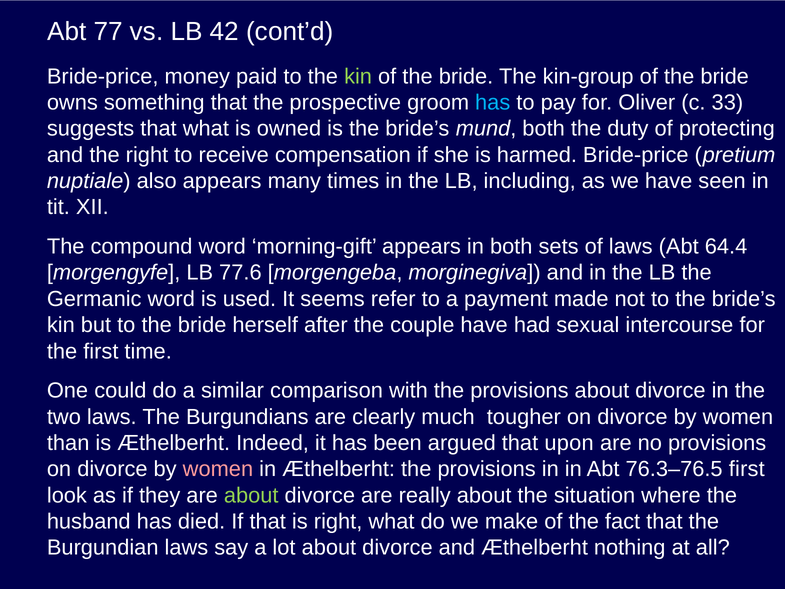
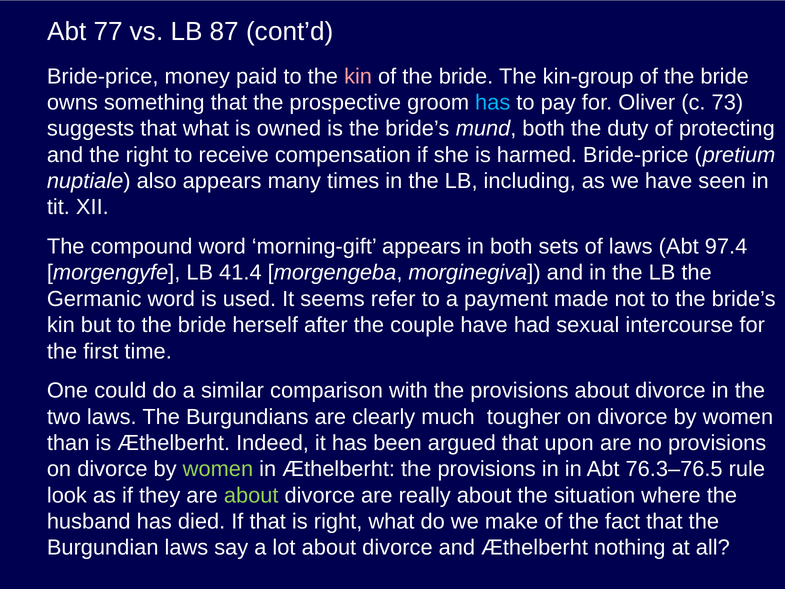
42: 42 -> 87
kin at (358, 76) colour: light green -> pink
33: 33 -> 73
64.4: 64.4 -> 97.4
77.6: 77.6 -> 41.4
women at (218, 469) colour: pink -> light green
76.3–76.5 first: first -> rule
